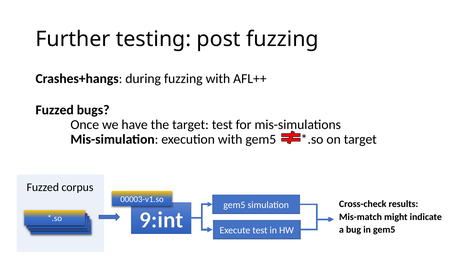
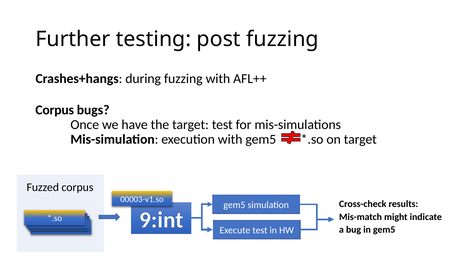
Fuzzed at (55, 110): Fuzzed -> Corpus
